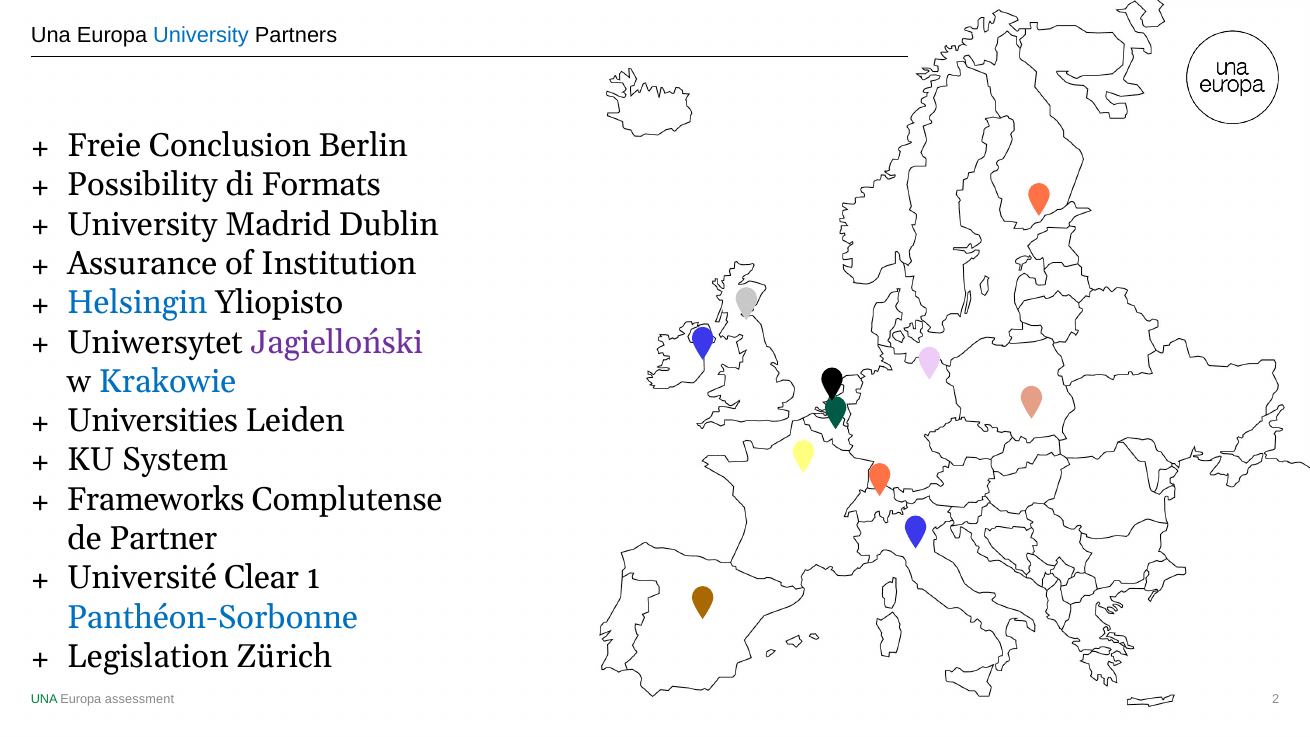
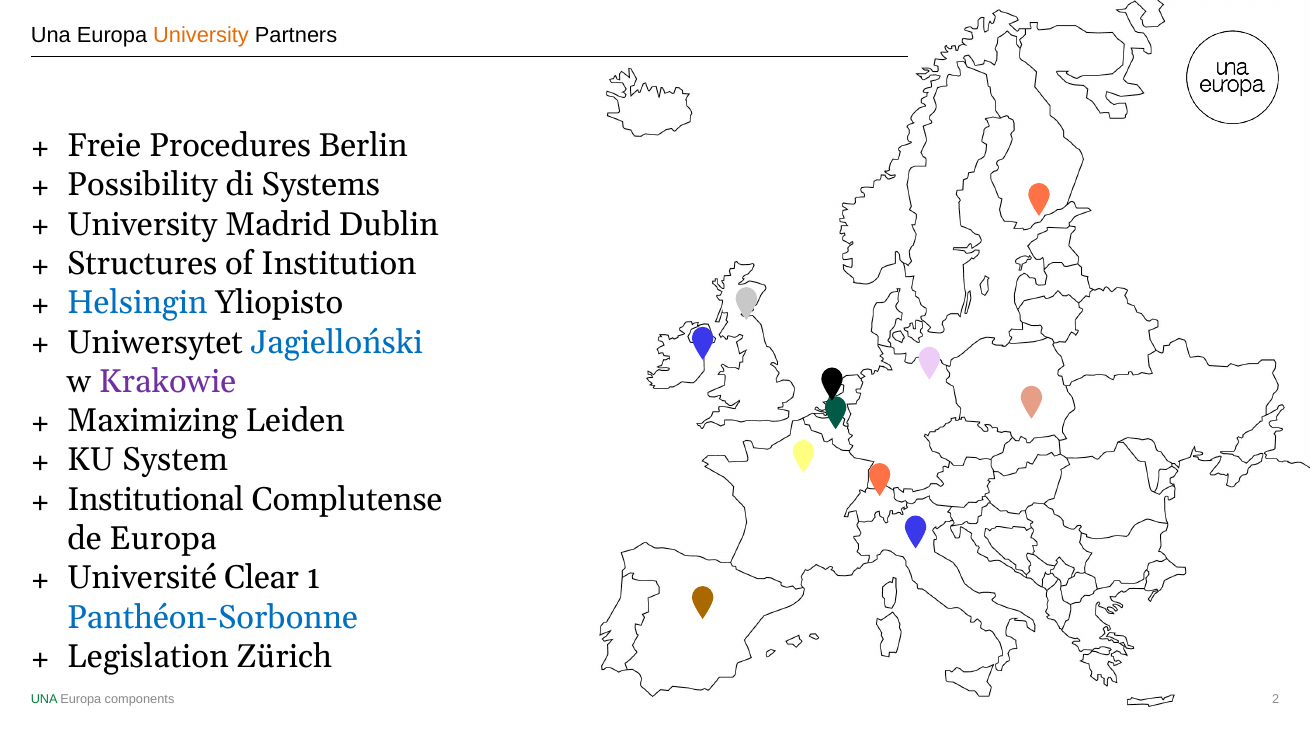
University at (201, 35) colour: blue -> orange
Conclusion: Conclusion -> Procedures
Formats: Formats -> Systems
Assurance: Assurance -> Structures
Jagielloński colour: purple -> blue
Krakowie colour: blue -> purple
Universities: Universities -> Maximizing
Frameworks: Frameworks -> Institutional
de Partner: Partner -> Europa
assessment: assessment -> components
